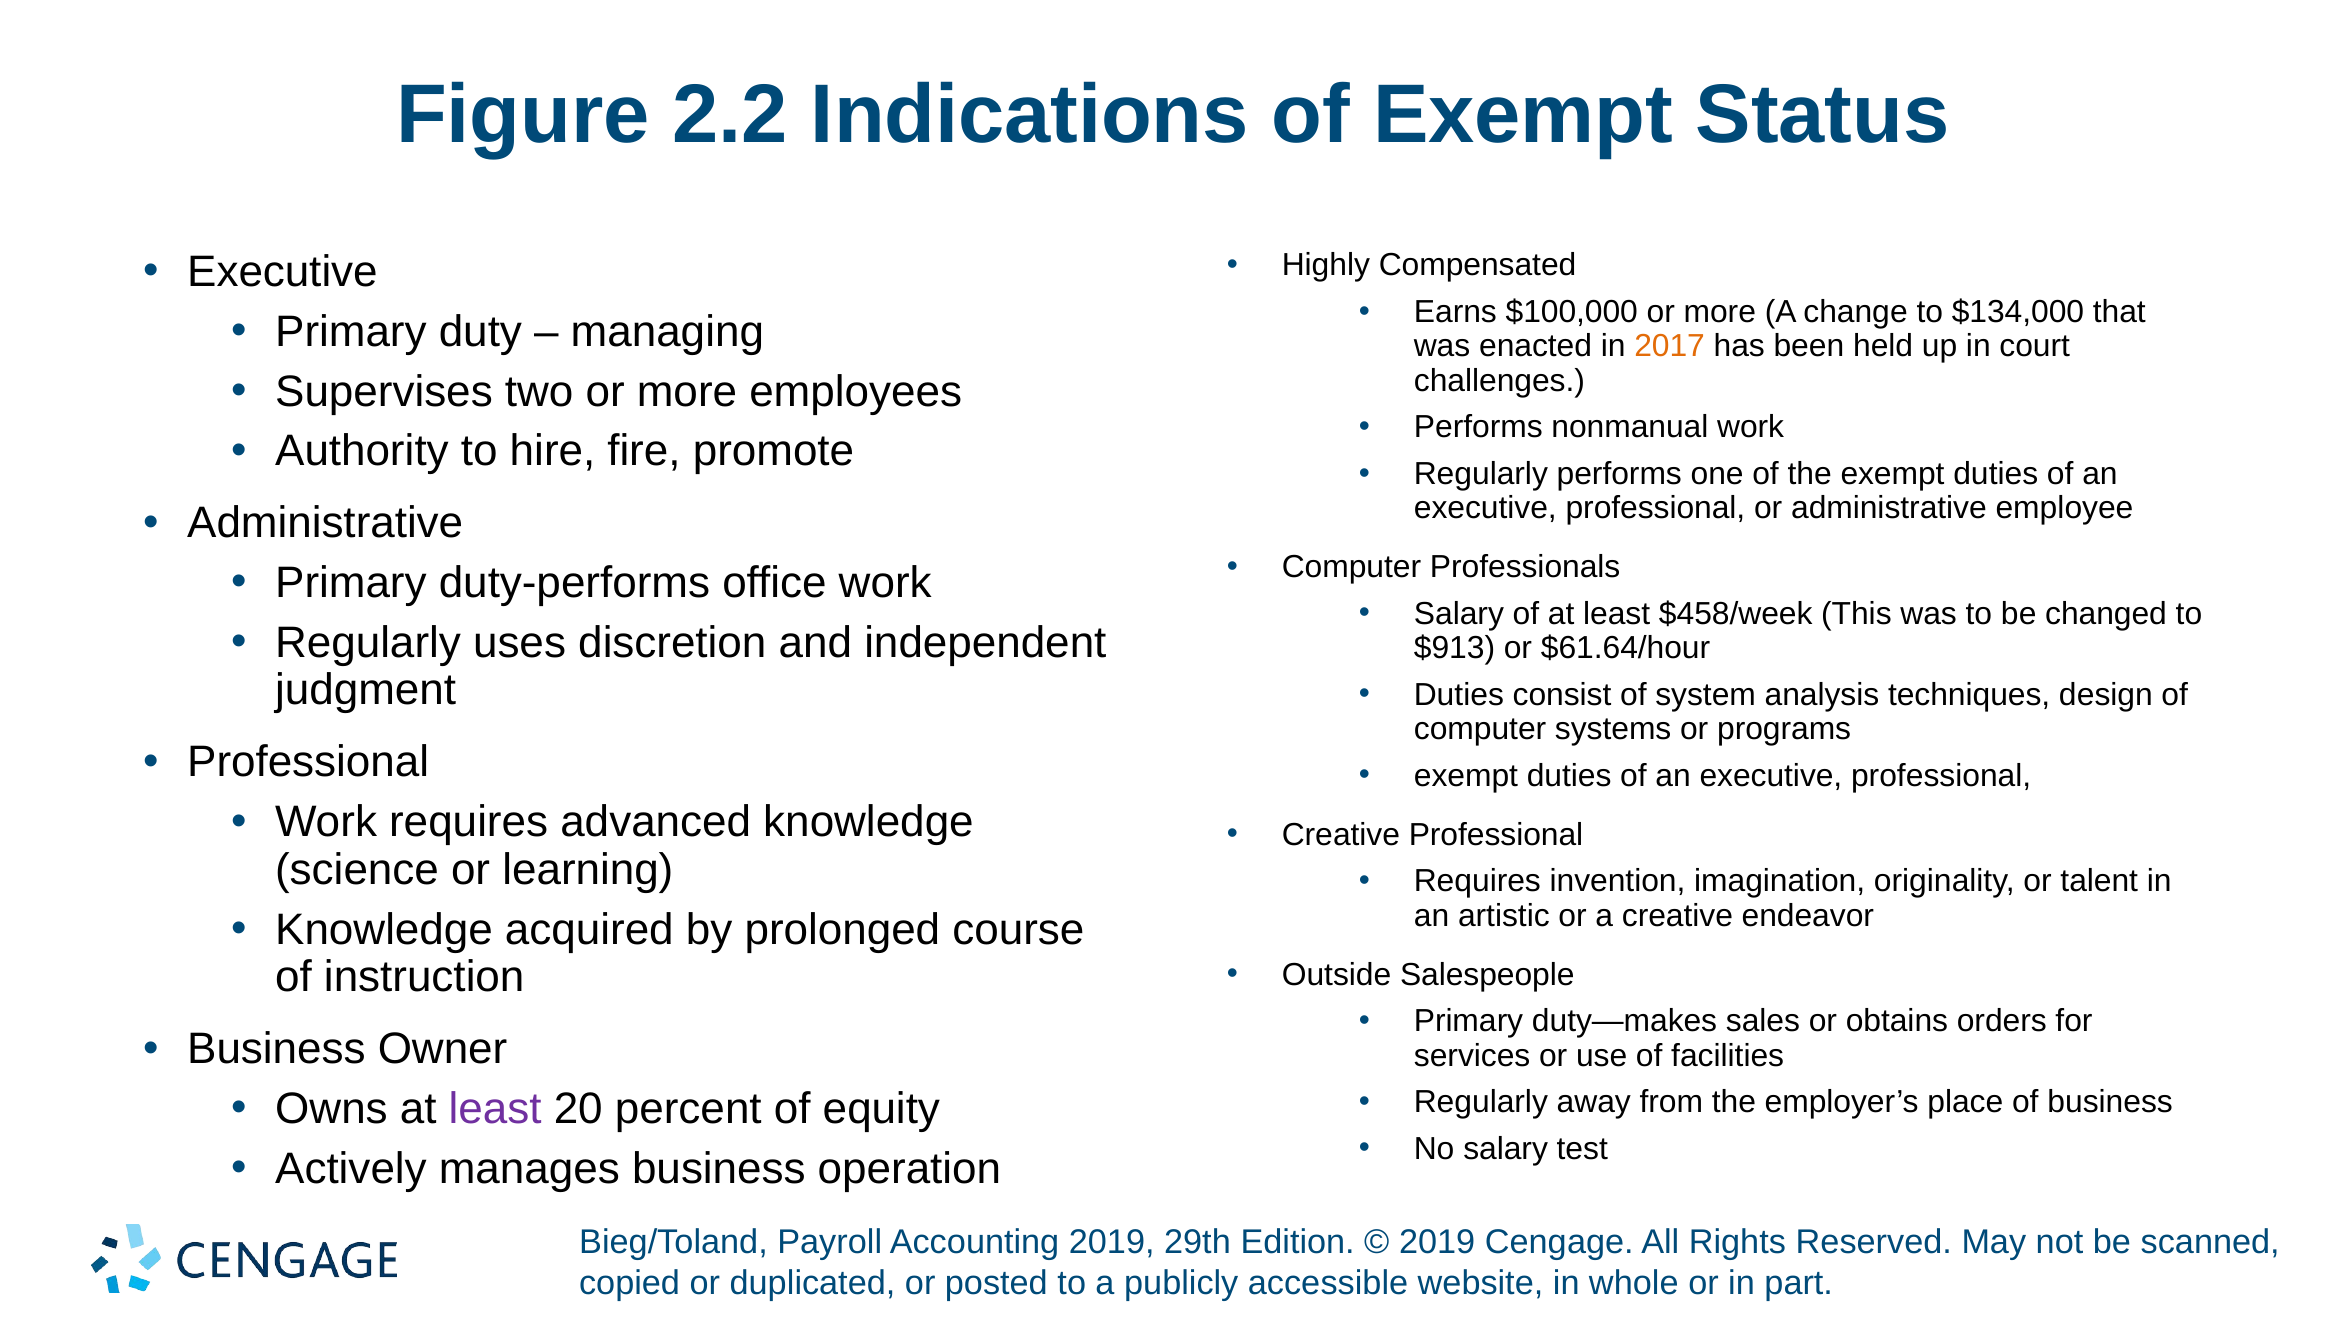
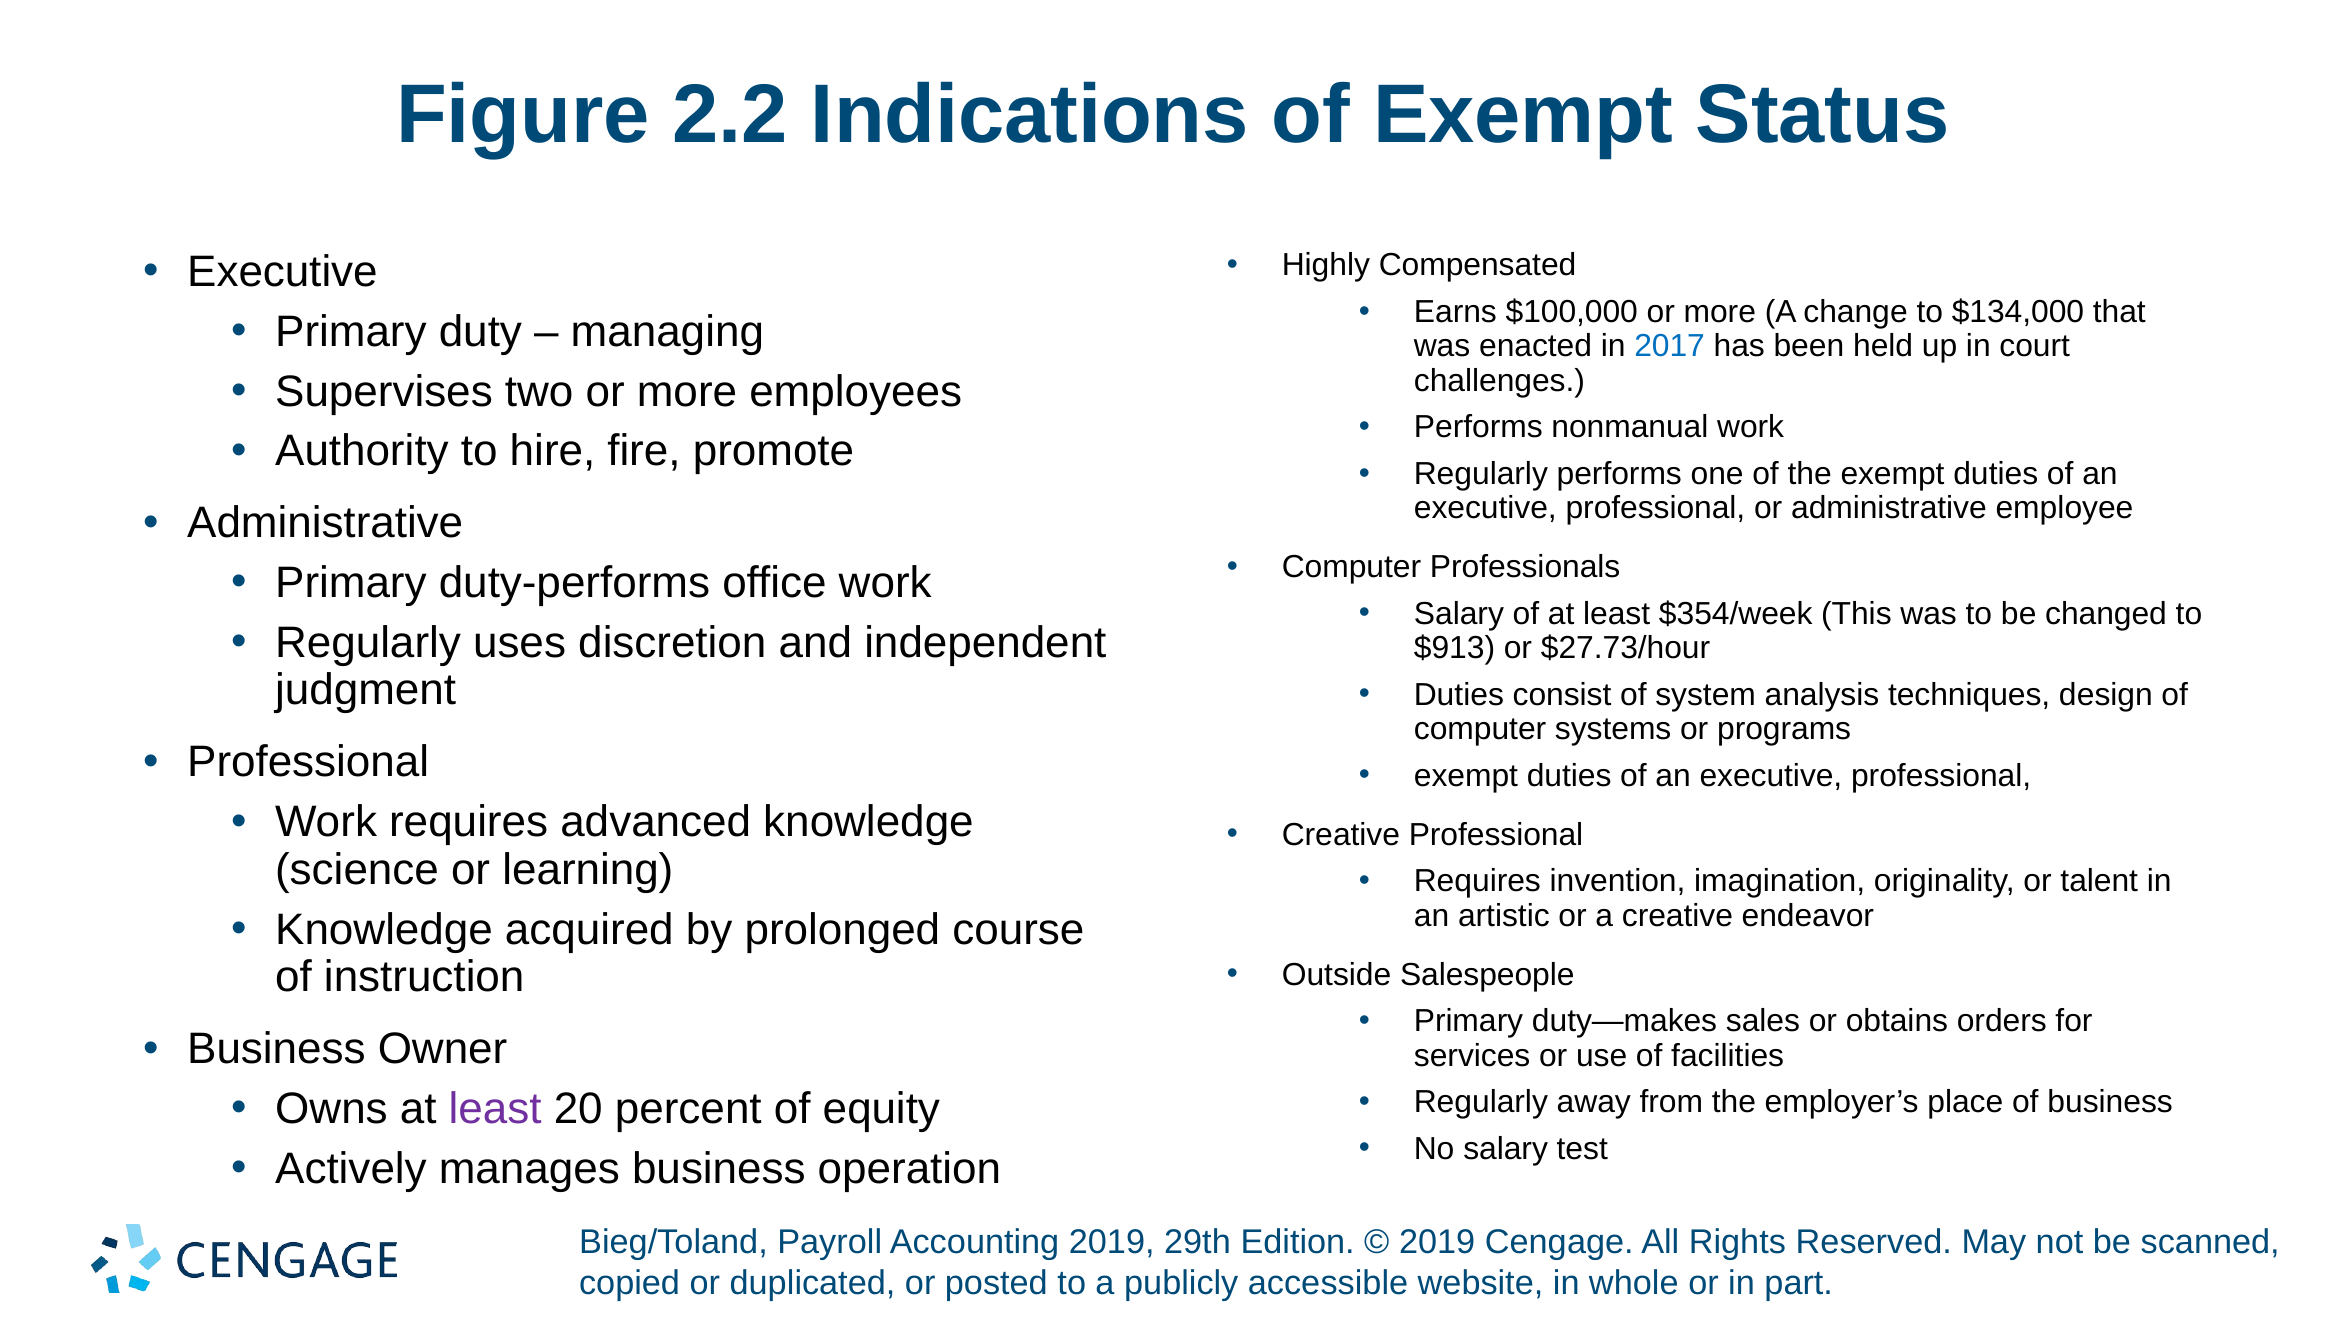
2017 colour: orange -> blue
$458/week: $458/week -> $354/week
$61.64/hour: $61.64/hour -> $27.73/hour
